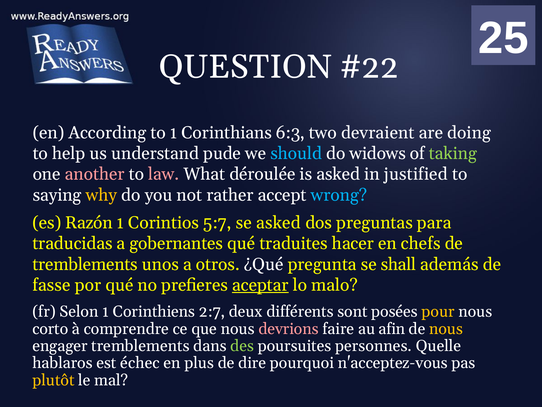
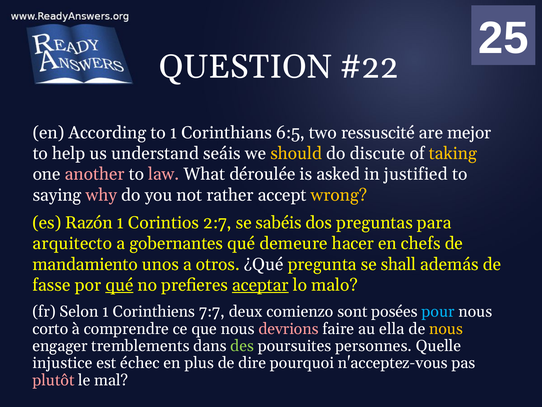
6:3: 6:3 -> 6:5
devraient: devraient -> ressuscité
doing: doing -> mejor
pude: pude -> seáis
should colour: light blue -> yellow
widows: widows -> discute
taking colour: light green -> yellow
why colour: yellow -> pink
wrong colour: light blue -> yellow
5:7: 5:7 -> 2:7
se asked: asked -> sabéis
traducidas: traducidas -> arquitecto
traduites: traduites -> demeure
tremblements at (85, 264): tremblements -> mandamiento
qué at (119, 285) underline: none -> present
2:7: 2:7 -> 7:7
différents: différents -> comienzo
pour colour: yellow -> light blue
afin: afin -> ella
hablaros: hablaros -> injustice
plutôt colour: yellow -> pink
